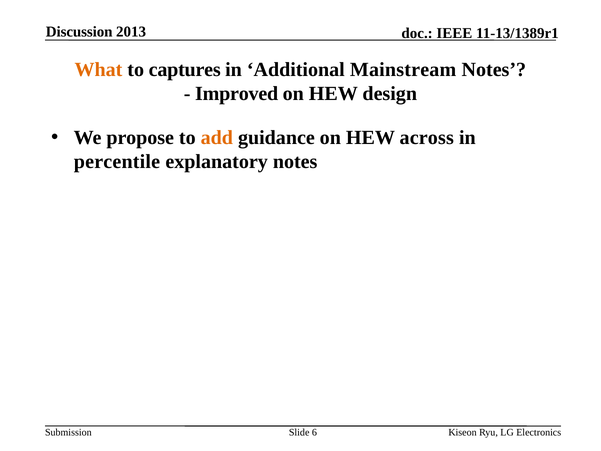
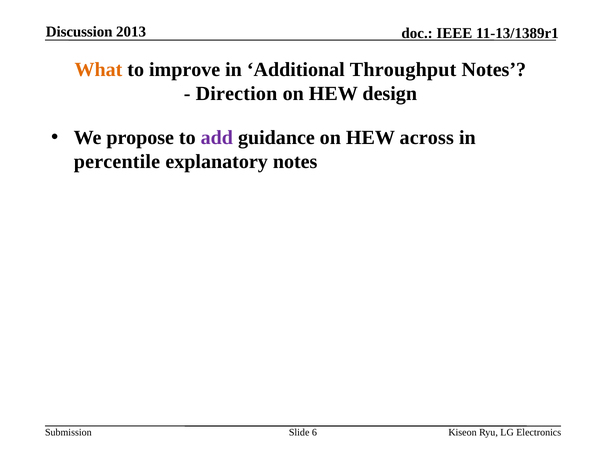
captures: captures -> improve
Mainstream: Mainstream -> Throughput
Improved: Improved -> Direction
add colour: orange -> purple
